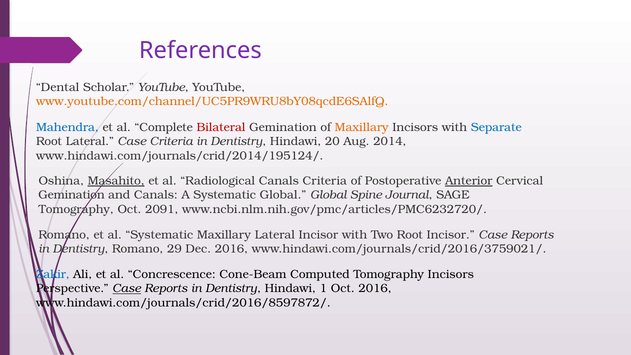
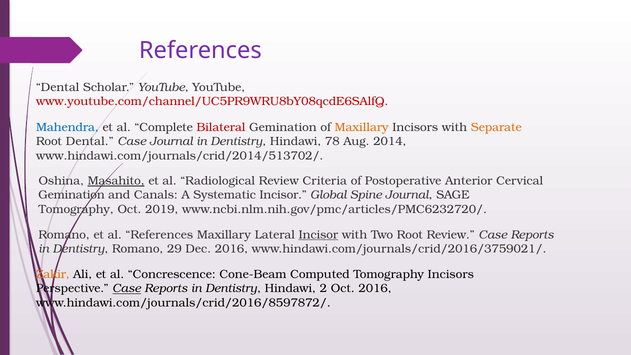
www.youtube.com/channel/UC5PR9WRU8bY08qcdE6SAlfQ colour: orange -> red
Separate colour: blue -> orange
Root Lateral: Lateral -> Dental
Case Criteria: Criteria -> Journal
20: 20 -> 78
www.hindawi.com/journals/crid/2014/195124/: www.hindawi.com/journals/crid/2014/195124/ -> www.hindawi.com/journals/crid/2014/513702/
Radiological Canals: Canals -> Review
Anterior underline: present -> none
Systematic Global: Global -> Incisor
2091: 2091 -> 2019
al Systematic: Systematic -> References
Incisor at (318, 235) underline: none -> present
Root Incisor: Incisor -> Review
Zakir colour: blue -> orange
1: 1 -> 2
